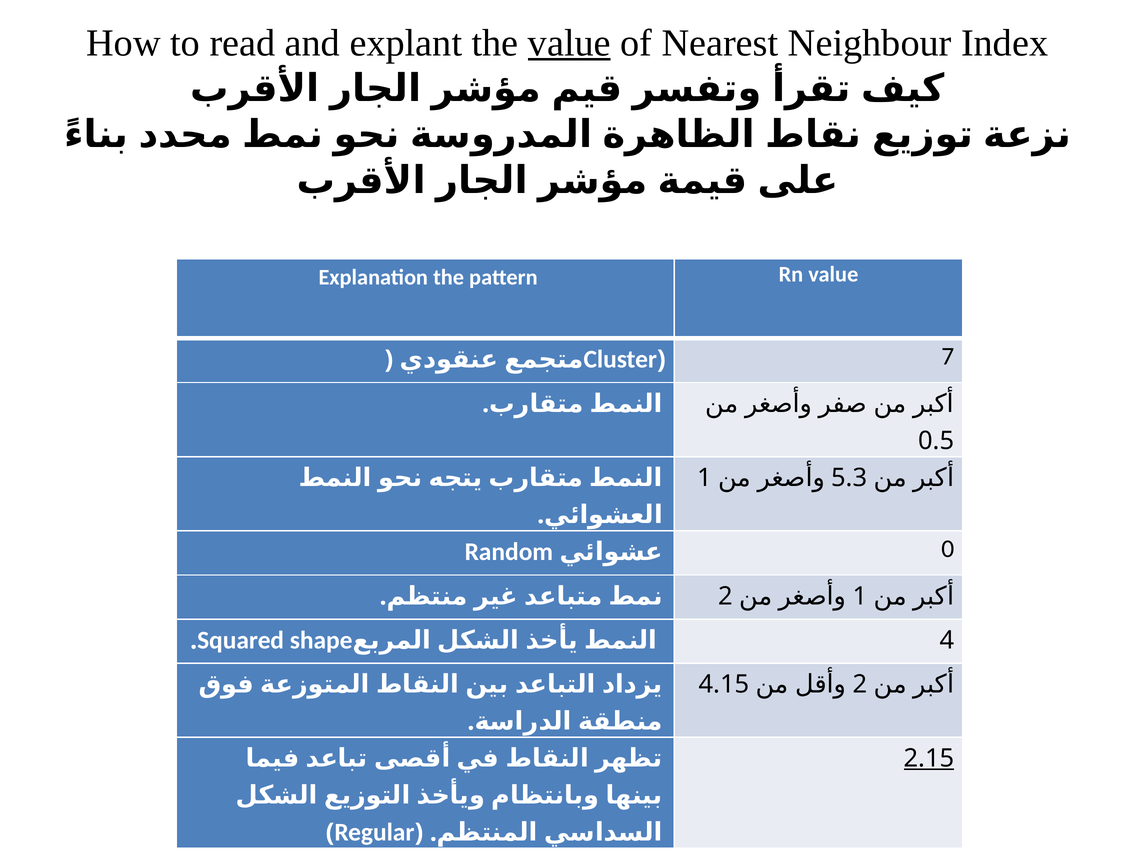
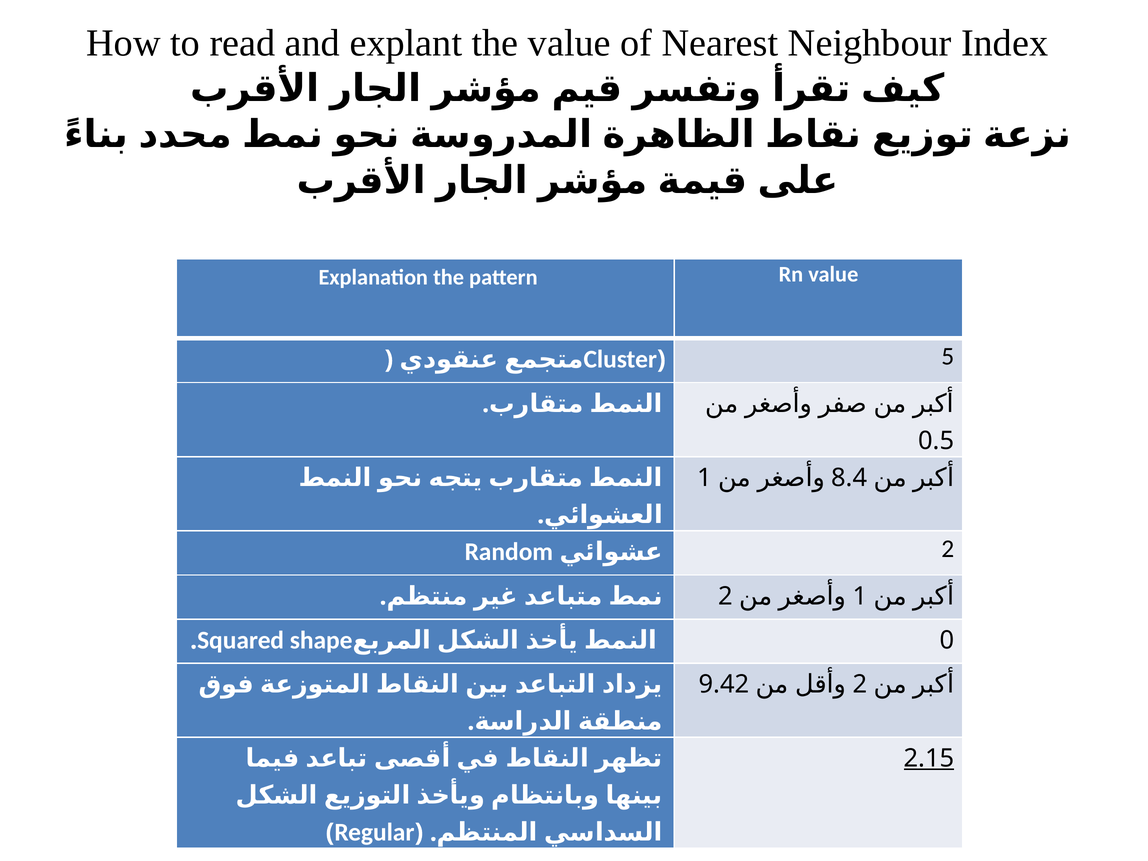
value at (569, 43) underline: present -> none
7: 7 -> 5
5.3: 5.3 -> 8.4
Random 0: 0 -> 2
4: 4 -> 0
4.15: 4.15 -> 9.42
